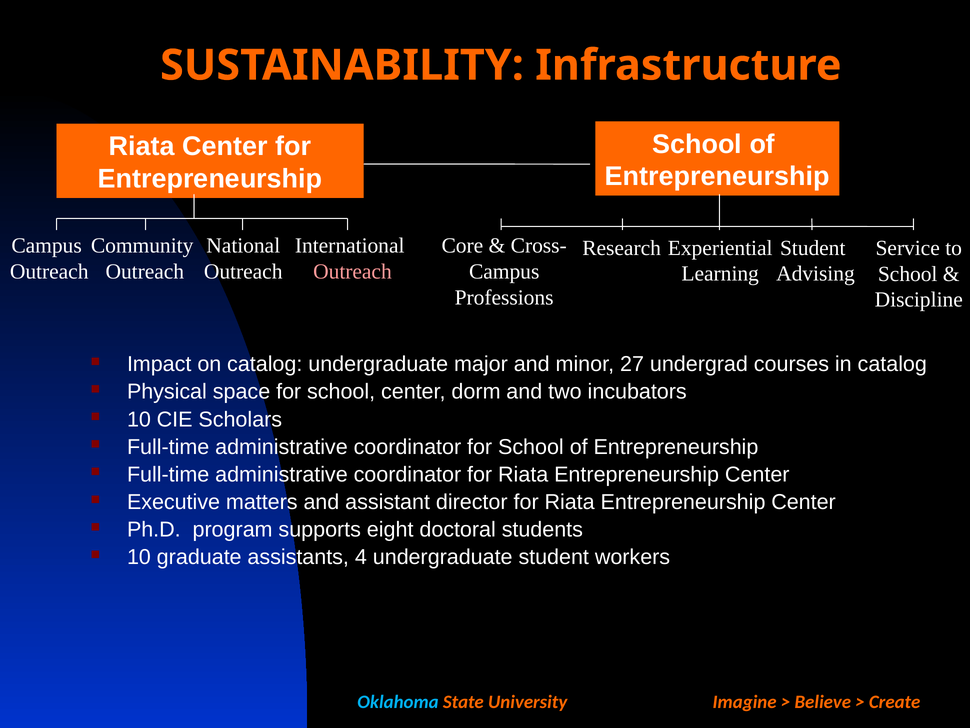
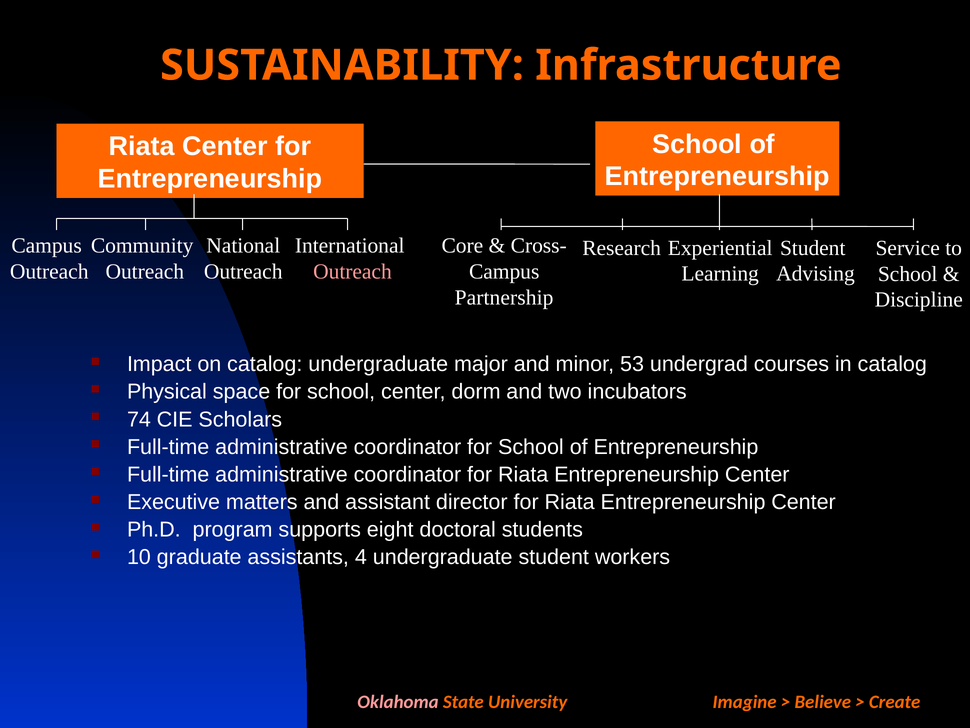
Professions: Professions -> Partnership
27: 27 -> 53
10 at (139, 419): 10 -> 74
Oklahoma colour: light blue -> pink
